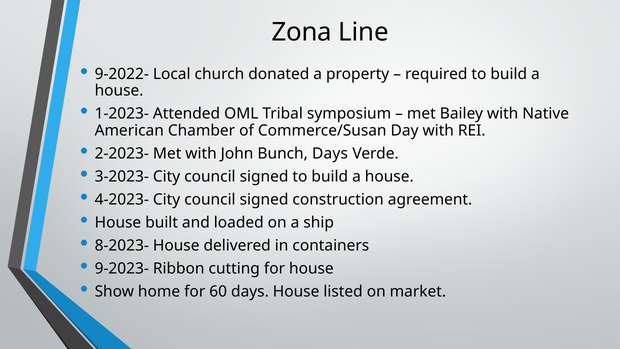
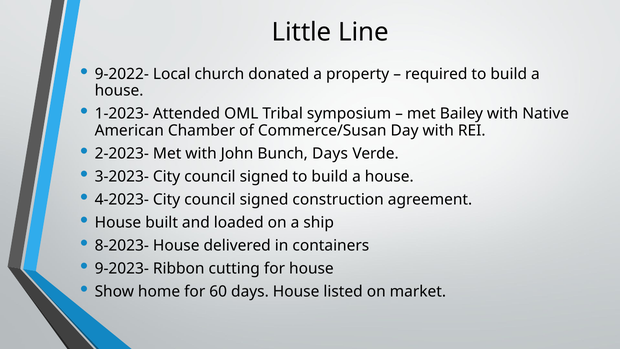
Zona: Zona -> Little
